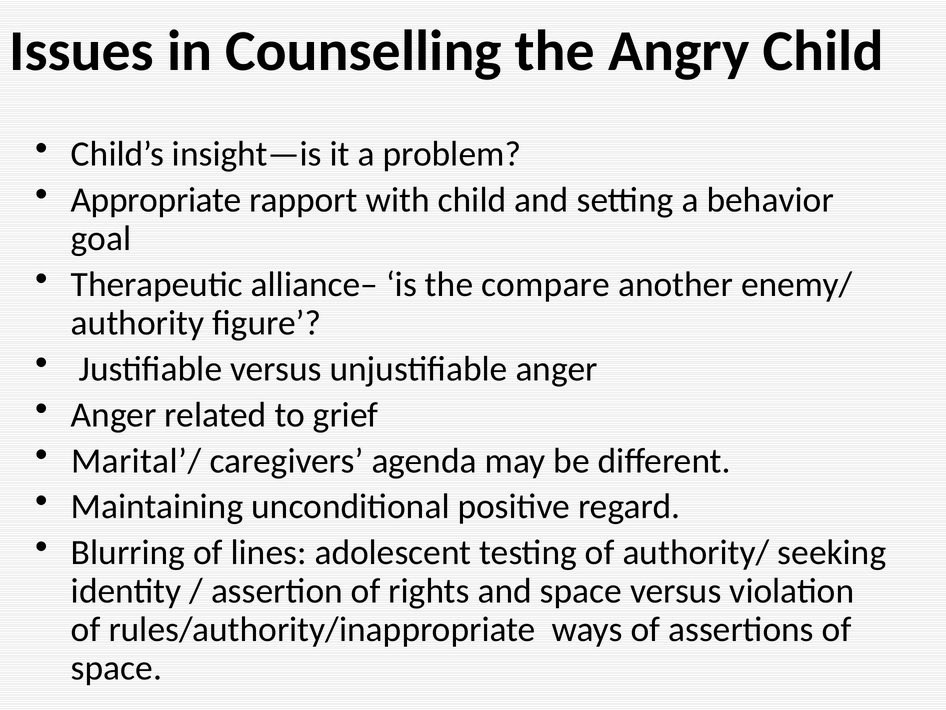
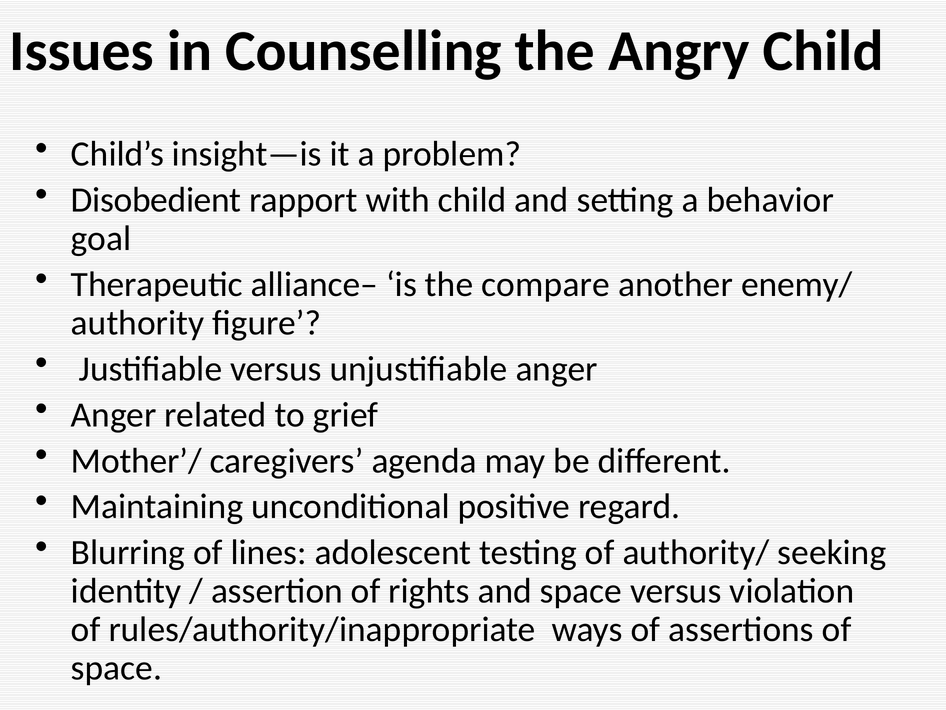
Appropriate: Appropriate -> Disobedient
Marital’/: Marital’/ -> Mother’/
